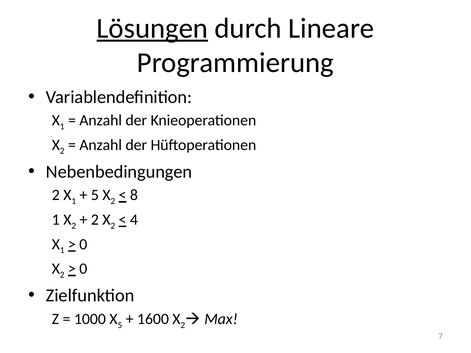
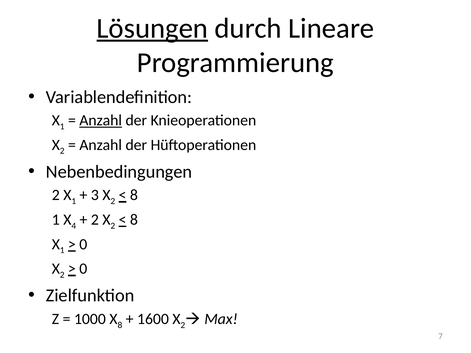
Anzahl at (101, 120) underline: none -> present
5 at (95, 195): 5 -> 3
2 at (74, 226): 2 -> 4
4 at (134, 220): 4 -> 8
5 at (120, 325): 5 -> 8
